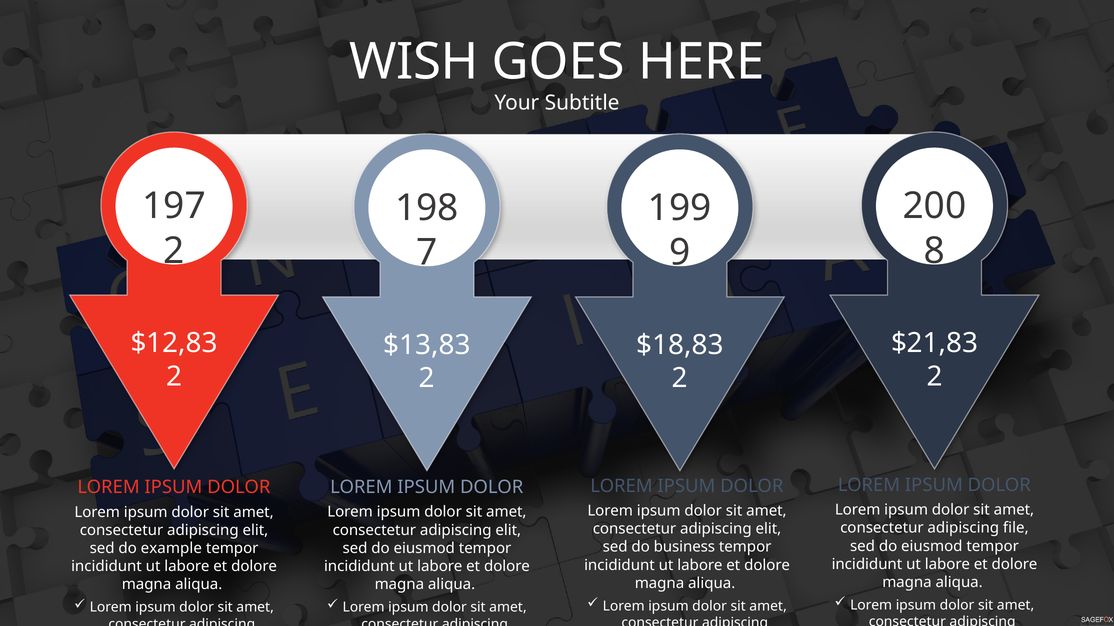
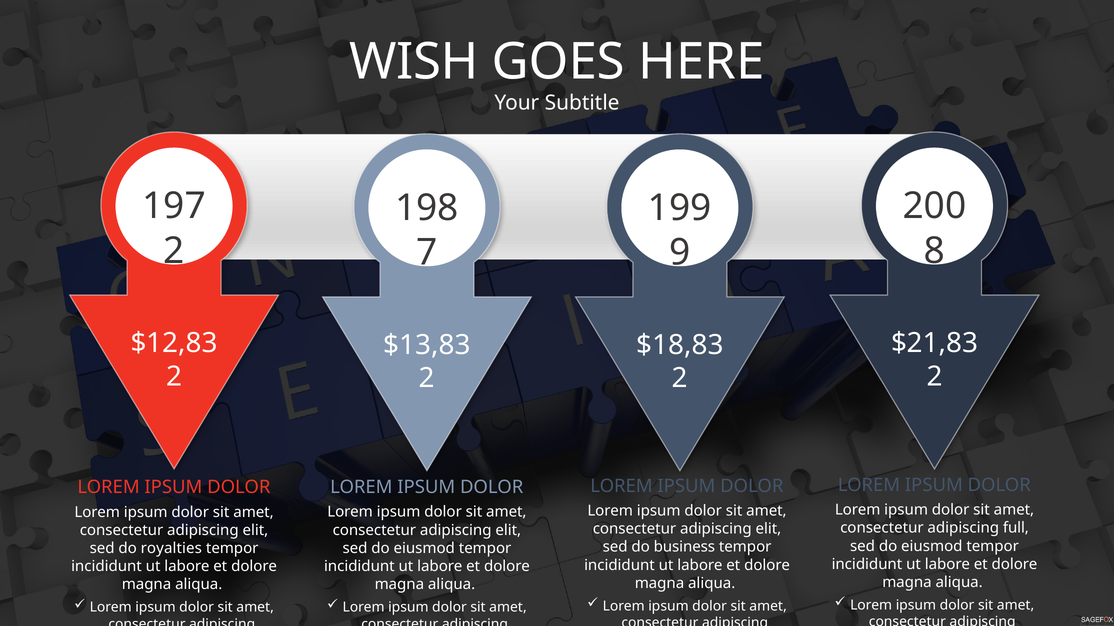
file: file -> full
example: example -> royalties
